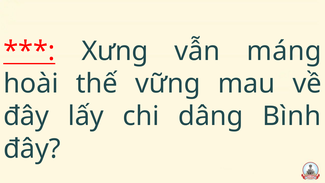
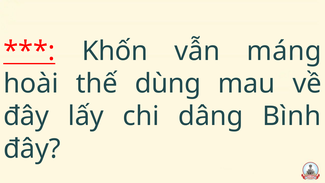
Xưng: Xưng -> Khốn
vững: vững -> dùng
